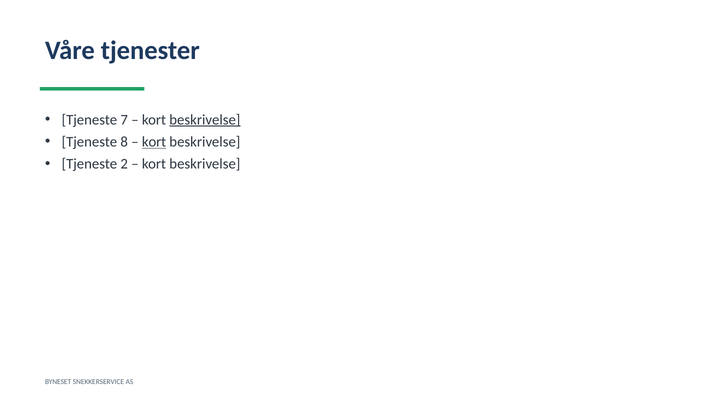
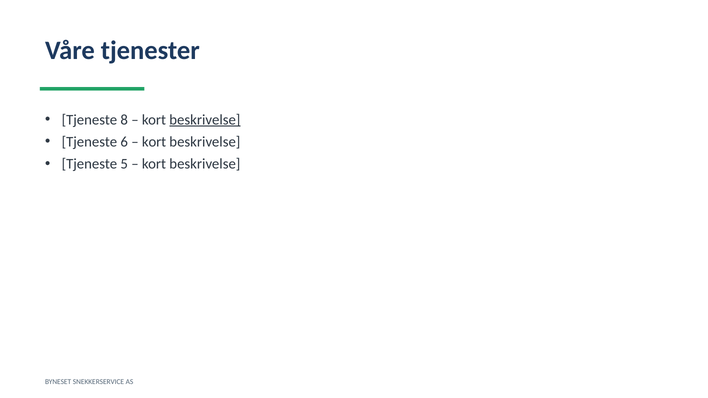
7: 7 -> 8
8: 8 -> 6
kort at (154, 142) underline: present -> none
2: 2 -> 5
